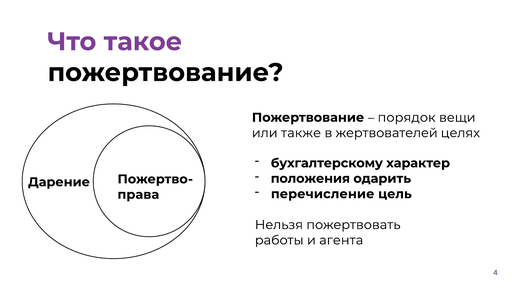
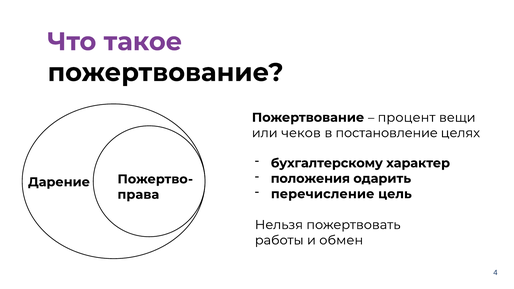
порядок: порядок -> процент
также: также -> чеков
жертвователей: жертвователей -> постановление
агента: агента -> обмен
